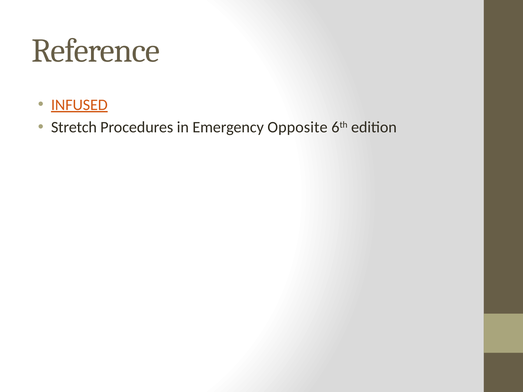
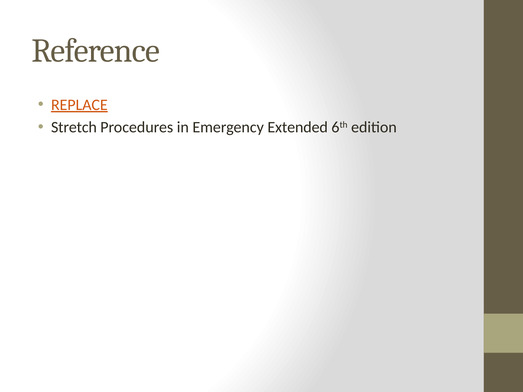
INFUSED: INFUSED -> REPLACE
Opposite: Opposite -> Extended
